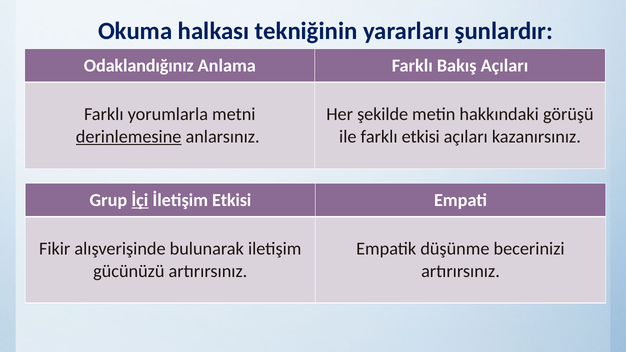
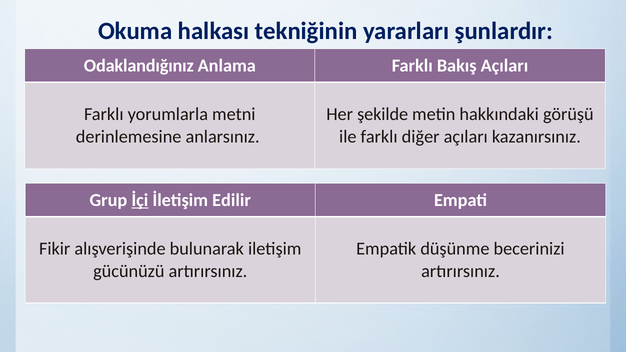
derinlemesine underline: present -> none
farklı etkisi: etkisi -> diğer
İletişim Etkisi: Etkisi -> Edilir
